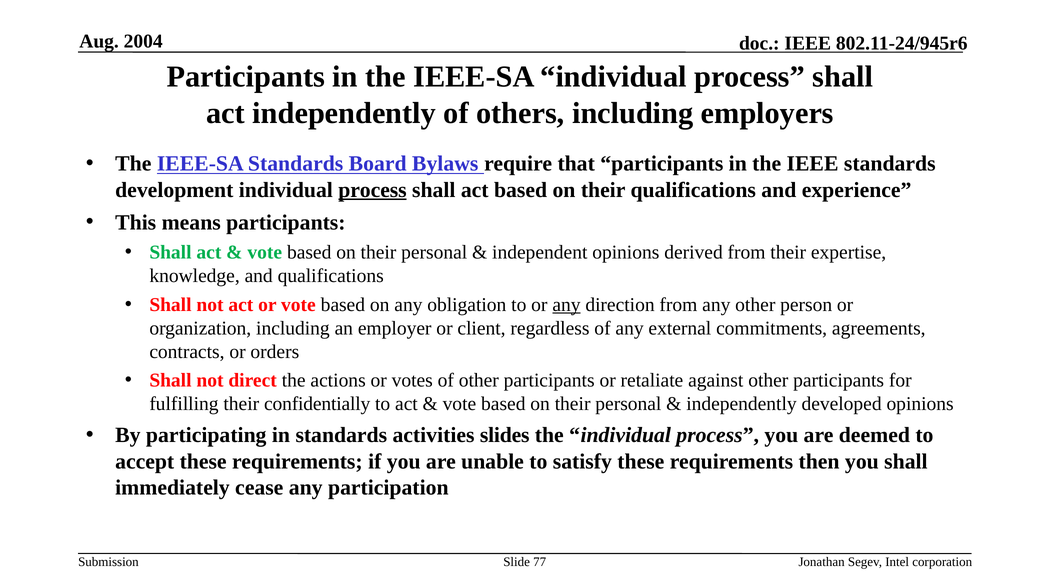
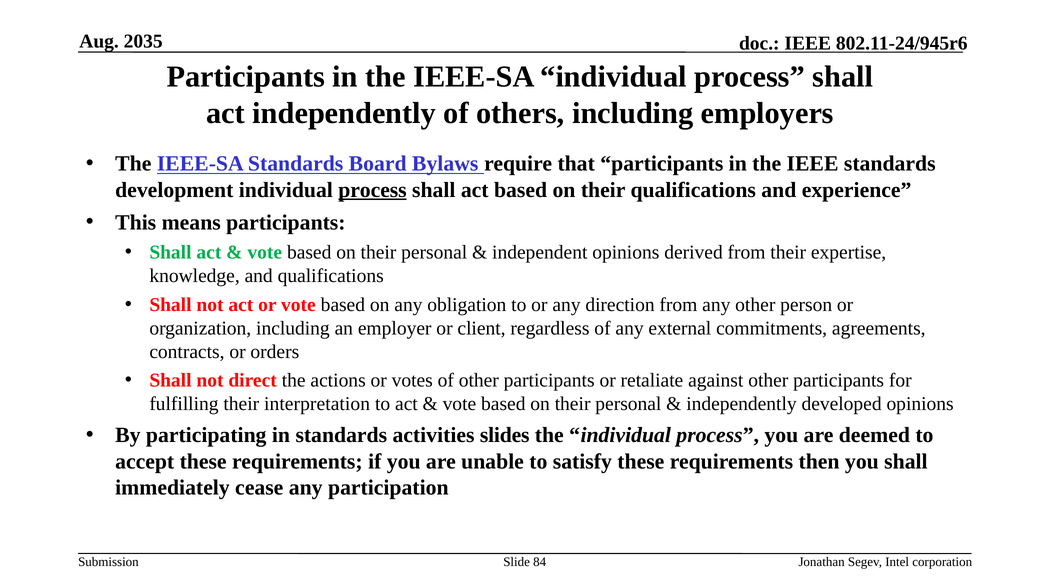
2004: 2004 -> 2035
any at (566, 305) underline: present -> none
confidentially: confidentially -> interpretation
77: 77 -> 84
